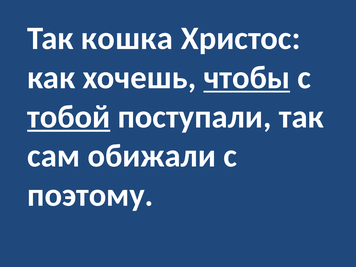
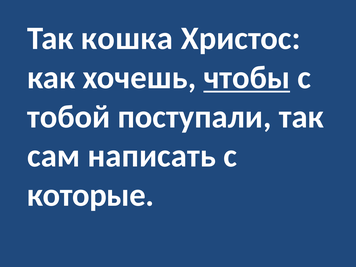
тобой underline: present -> none
обижали: обижали -> написать
поэтому: поэтому -> которые
